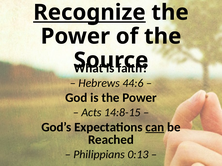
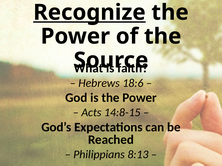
44:6: 44:6 -> 18:6
can underline: present -> none
0:13: 0:13 -> 8:13
